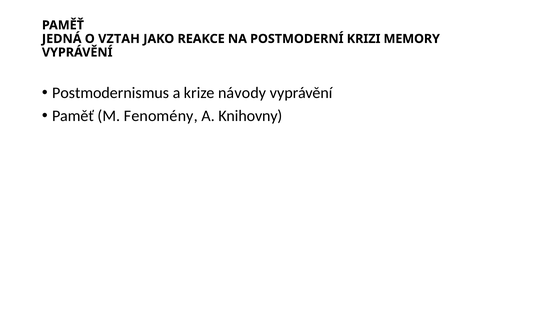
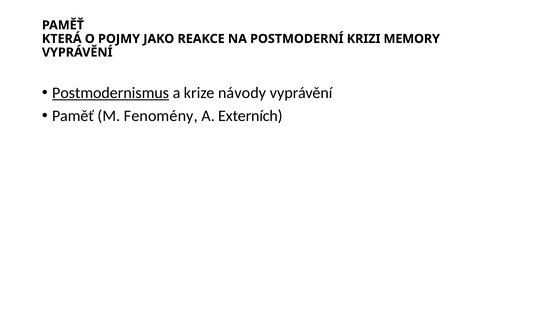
JEDNÁ: JEDNÁ -> KTERÁ
VZTAH: VZTAH -> POJMY
Postmodernismus underline: none -> present
Knihovny: Knihovny -> Externích
